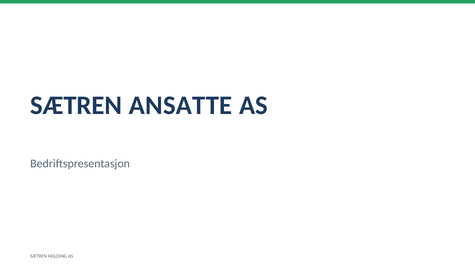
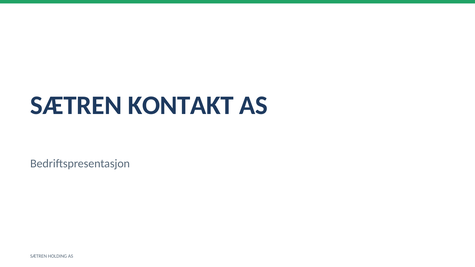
ANSATTE: ANSATTE -> KONTAKT
